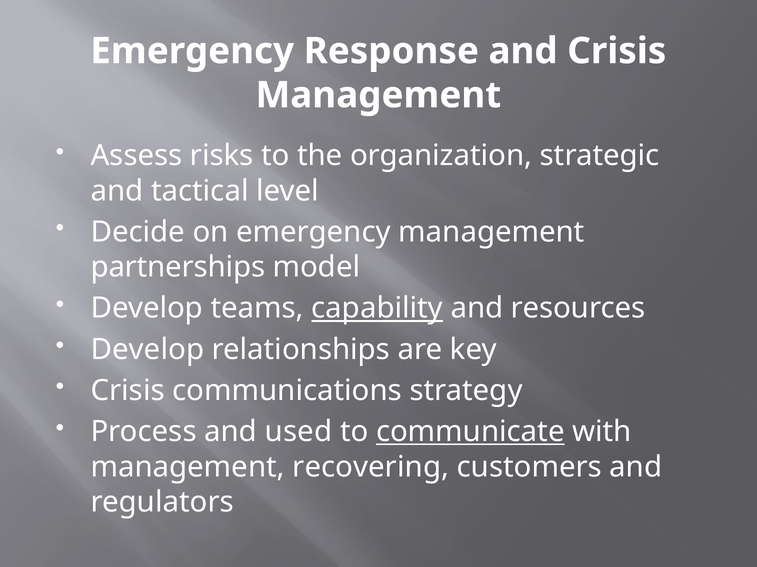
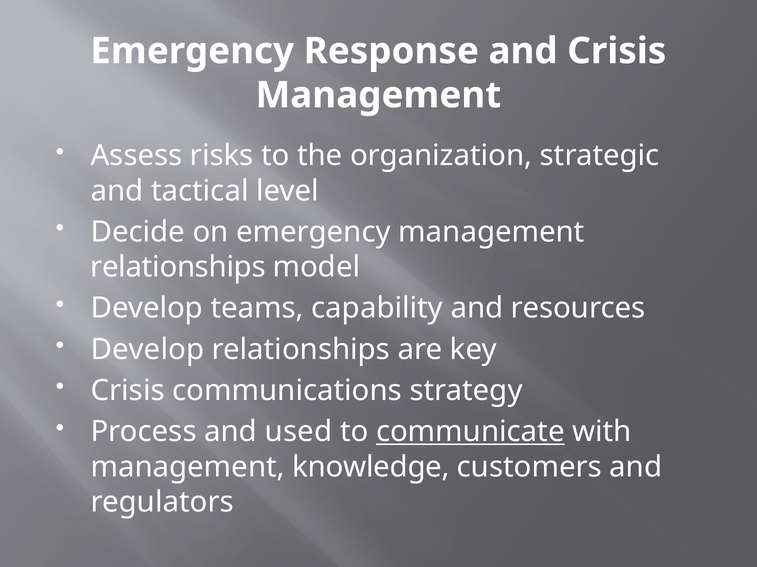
partnerships at (178, 268): partnerships -> relationships
capability underline: present -> none
recovering: recovering -> knowledge
